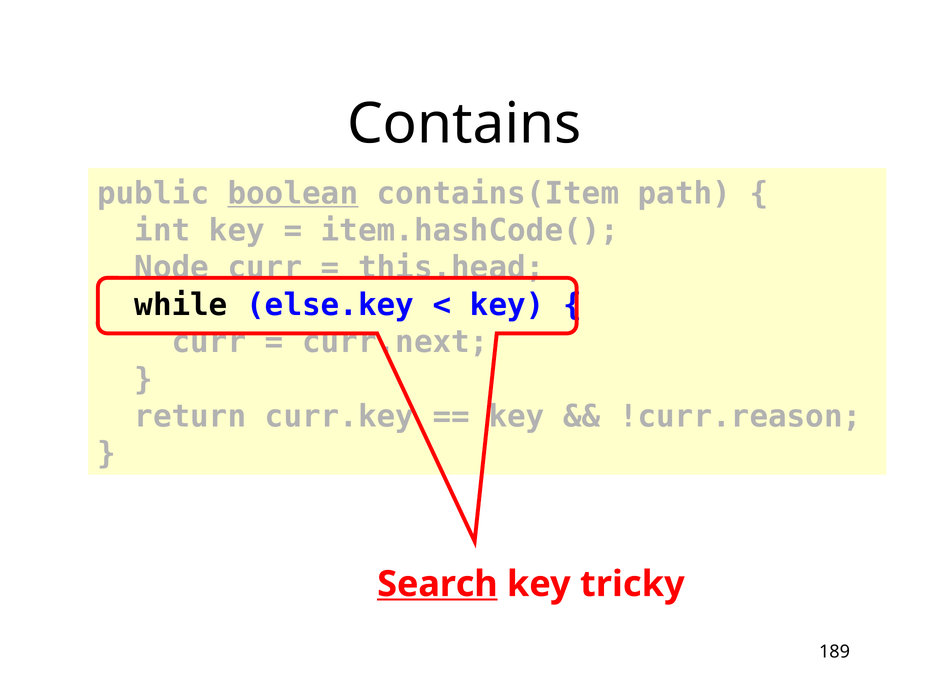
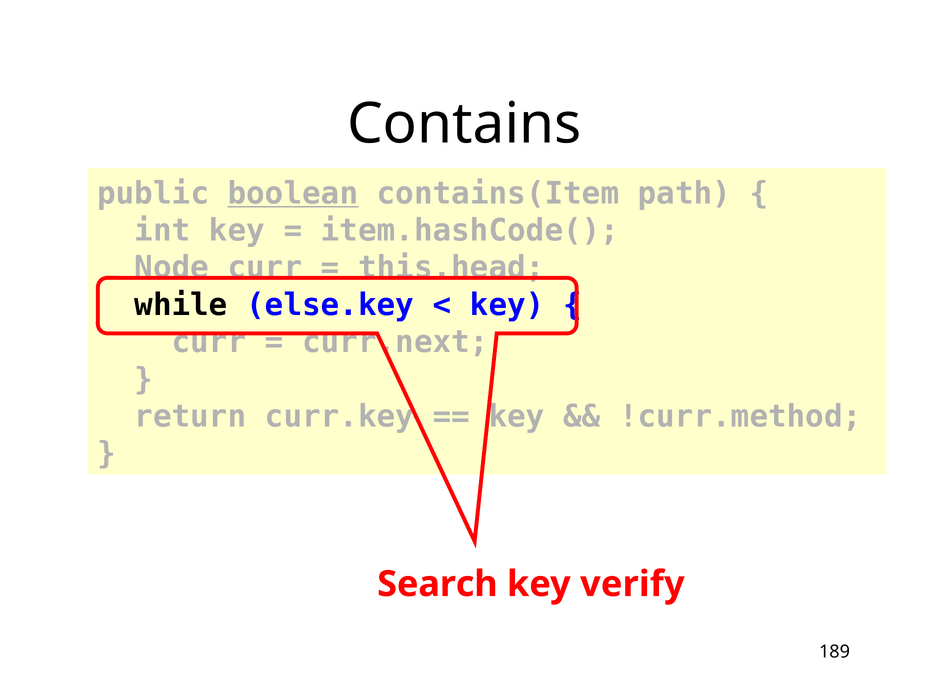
!curr.reason: !curr.reason -> !curr.method
Search underline: present -> none
tricky: tricky -> verify
